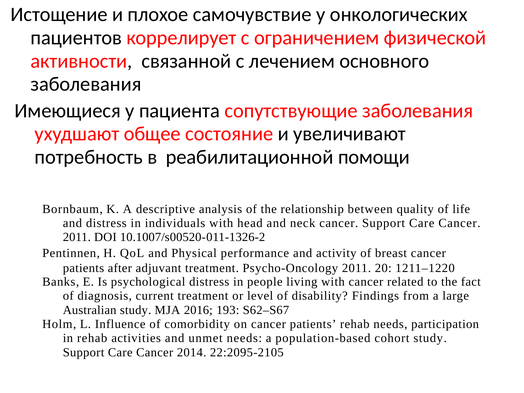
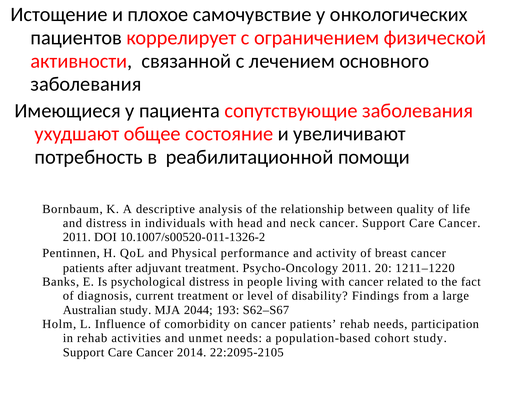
2016: 2016 -> 2044
